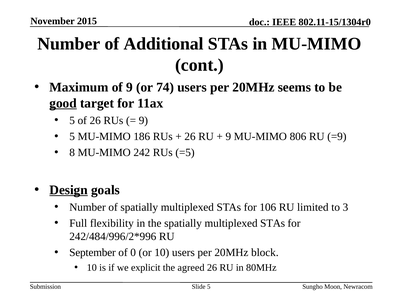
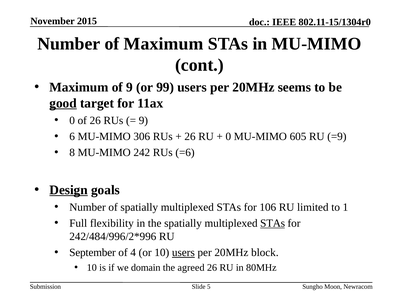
of Additional: Additional -> Maximum
74: 74 -> 99
5 at (72, 121): 5 -> 0
5 at (72, 137): 5 -> 6
186: 186 -> 306
9 at (228, 137): 9 -> 0
806: 806 -> 605
=5: =5 -> =6
3: 3 -> 1
STAs at (273, 223) underline: none -> present
0: 0 -> 4
users at (183, 253) underline: none -> present
explicit: explicit -> domain
